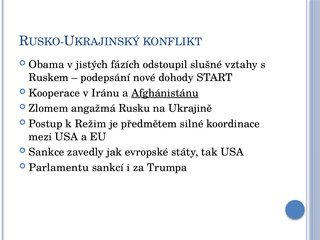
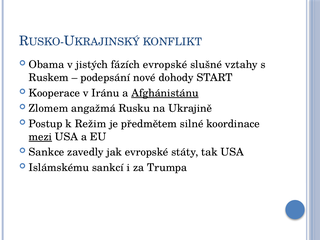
fázích odstoupil: odstoupil -> evropské
mezi underline: none -> present
Parlamentu: Parlamentu -> Islámskému
